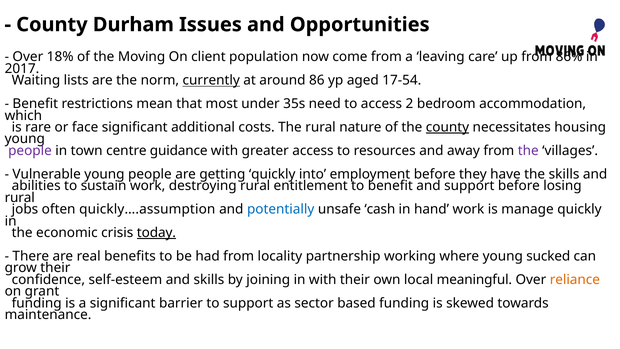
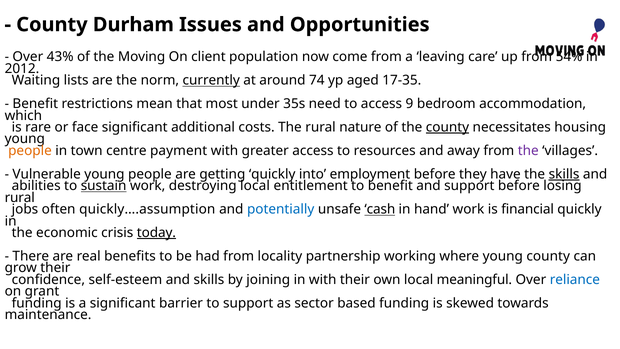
18%: 18% -> 43%
86%: 86% -> 54%
2017: 2017 -> 2012
86: 86 -> 74
17-54: 17-54 -> 17-35
2: 2 -> 9
people at (30, 151) colour: purple -> orange
guidance: guidance -> payment
skills at (564, 174) underline: none -> present
sustain underline: none -> present
destroying rural: rural -> local
cash underline: none -> present
manage: manage -> financial
young sucked: sucked -> county
reliance colour: orange -> blue
